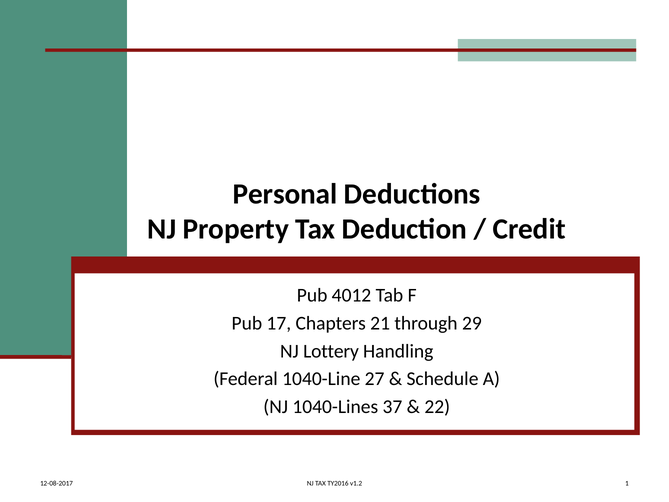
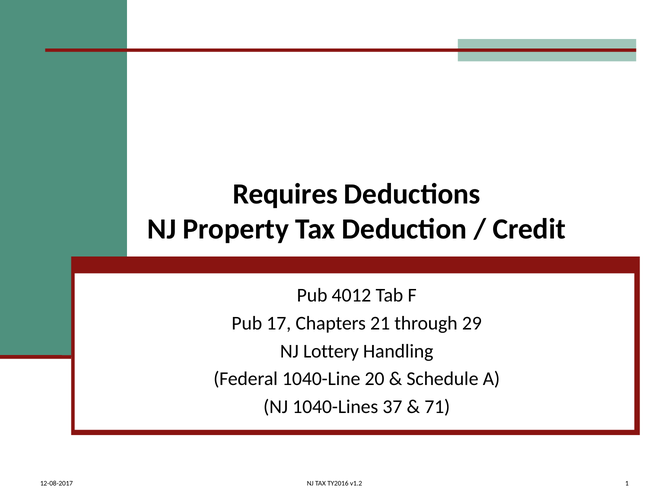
Personal: Personal -> Requires
27: 27 -> 20
22: 22 -> 71
